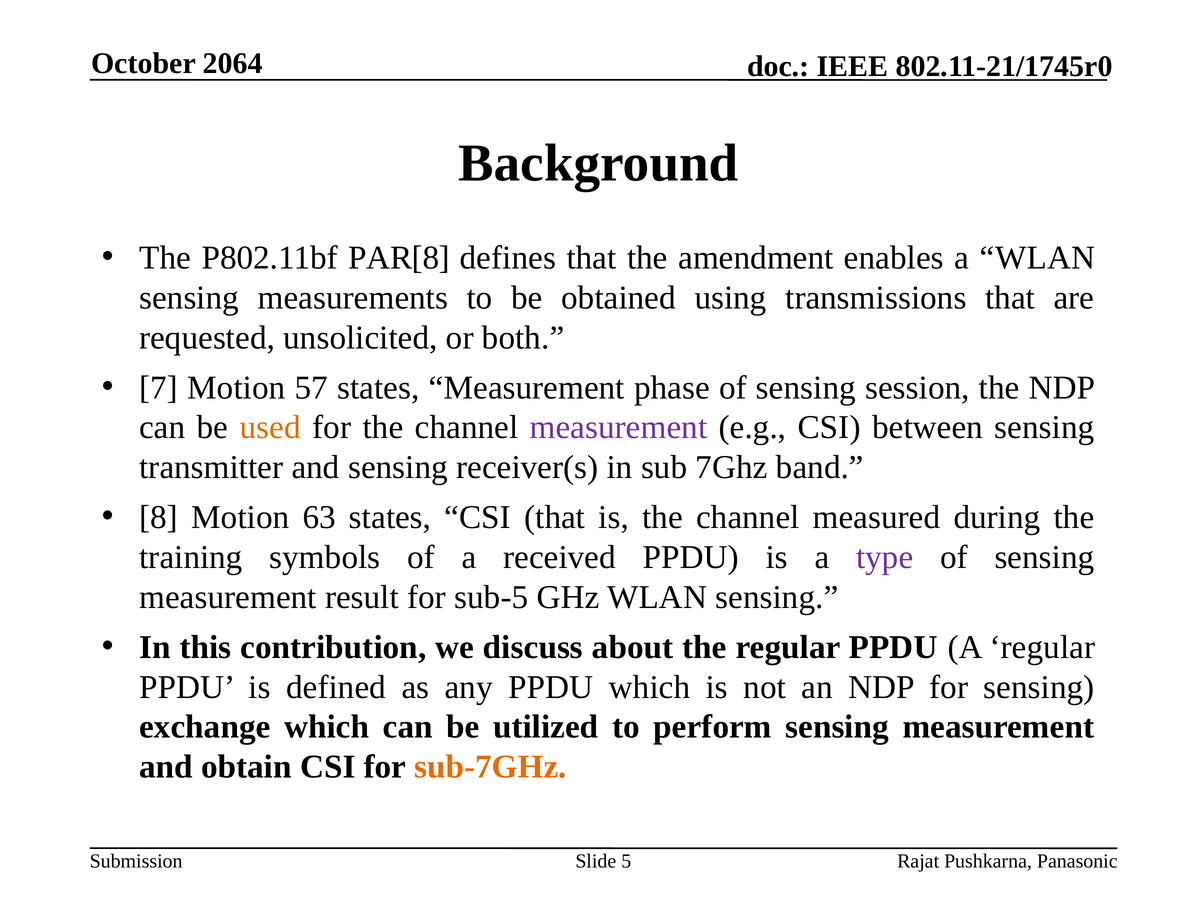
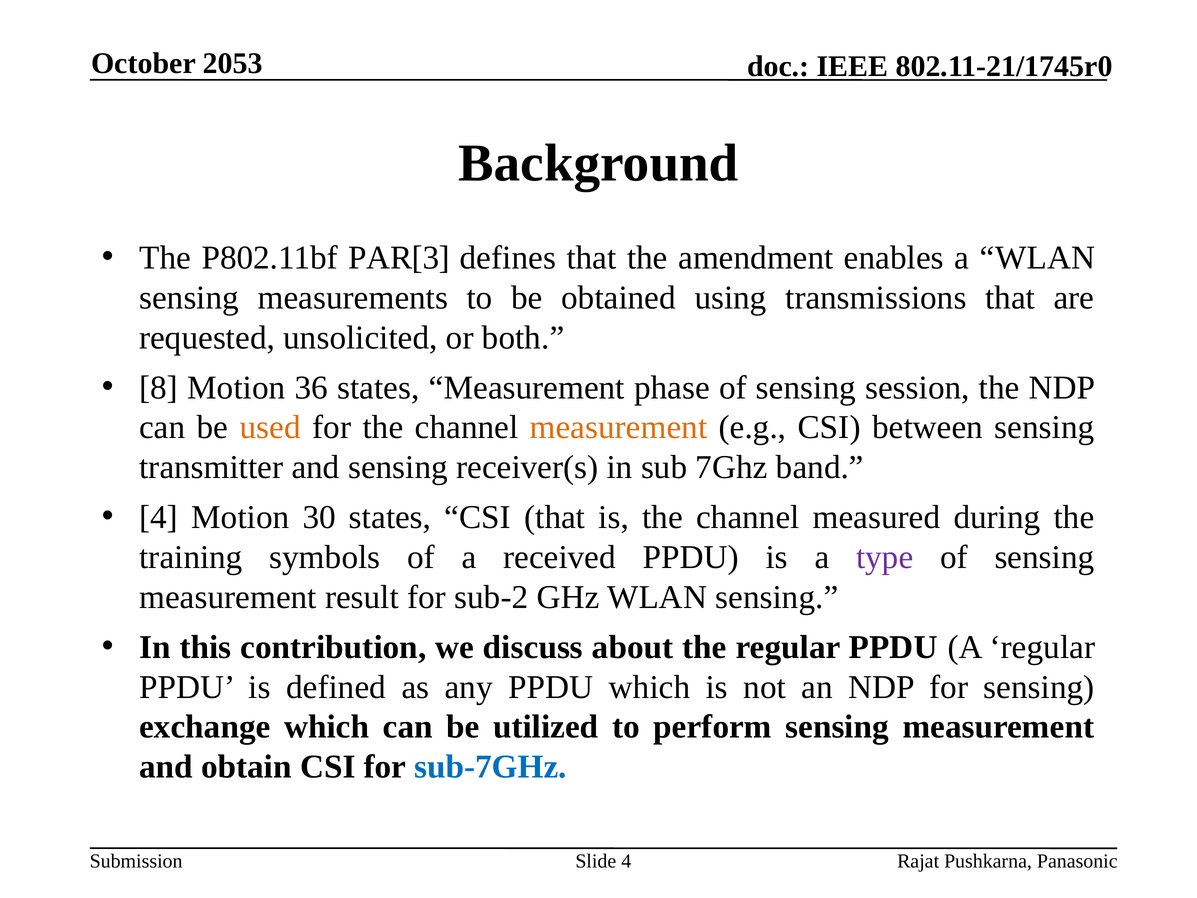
2064: 2064 -> 2053
PAR[8: PAR[8 -> PAR[3
7: 7 -> 8
57: 57 -> 36
measurement at (619, 427) colour: purple -> orange
8 at (159, 517): 8 -> 4
63: 63 -> 30
sub-5: sub-5 -> sub-2
sub-7GHz colour: orange -> blue
Slide 5: 5 -> 4
